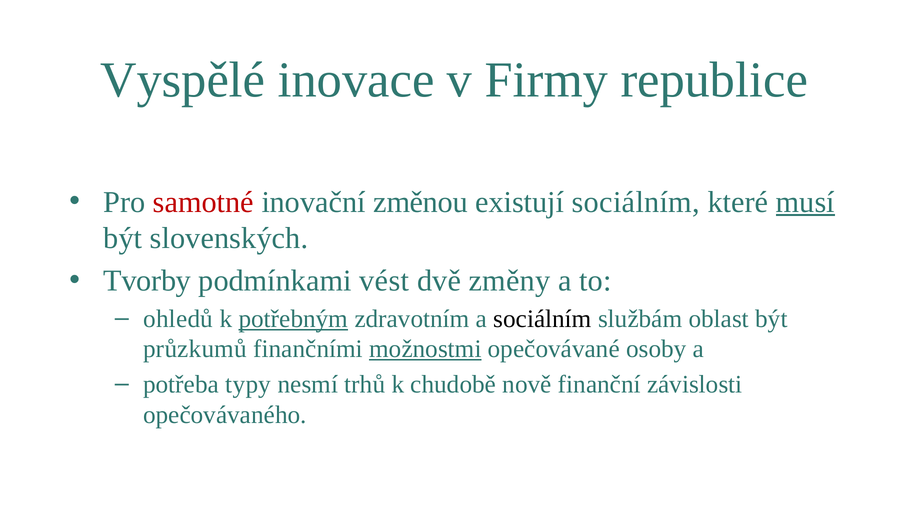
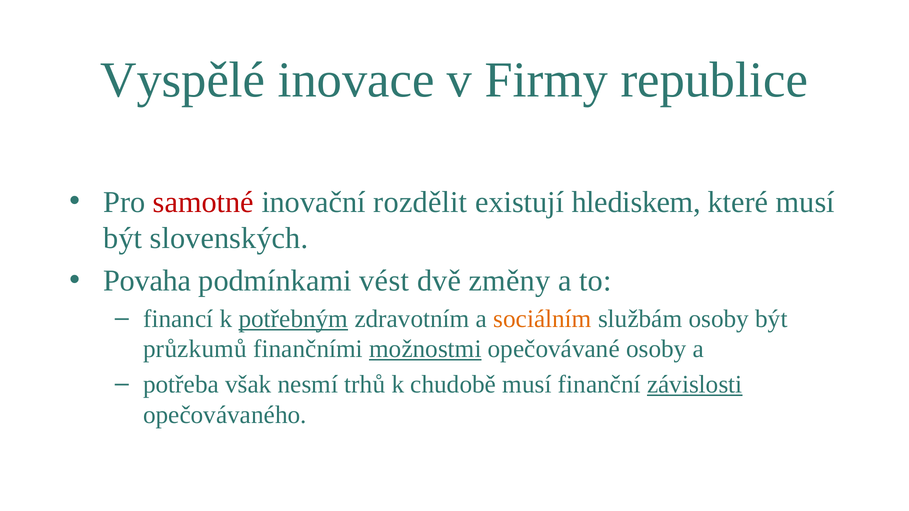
změnou: změnou -> rozdělit
existují sociálním: sociálním -> hlediskem
musí at (805, 202) underline: present -> none
Tvorby: Tvorby -> Povaha
ohledů: ohledů -> financí
sociálním at (543, 319) colour: black -> orange
službám oblast: oblast -> osoby
typy: typy -> však
chudobě nově: nově -> musí
závislosti underline: none -> present
